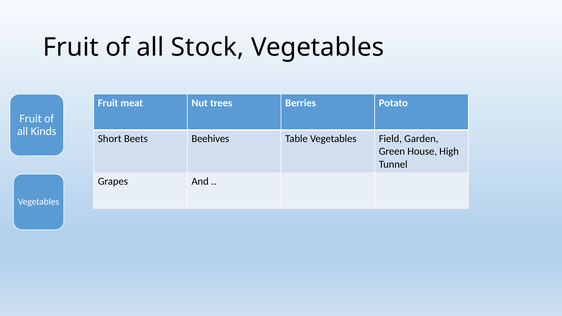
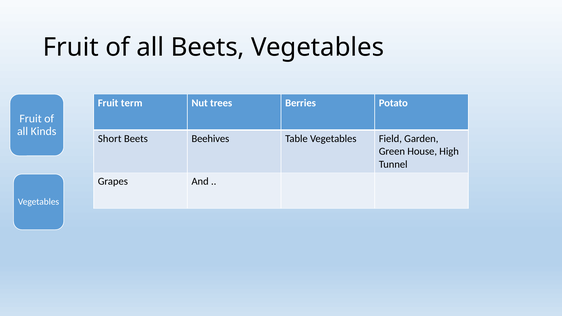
all Stock: Stock -> Beets
meat: meat -> term
